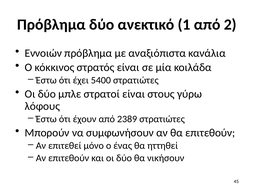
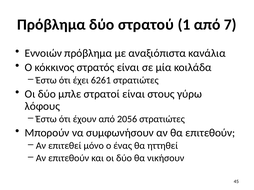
ανεκτικό: ανεκτικό -> στρατού
2: 2 -> 7
5400: 5400 -> 6261
2389: 2389 -> 2056
